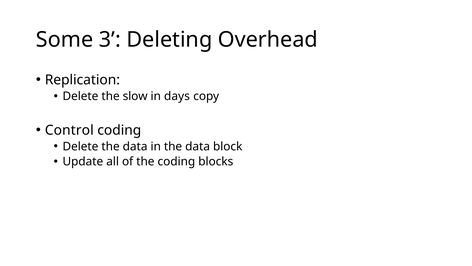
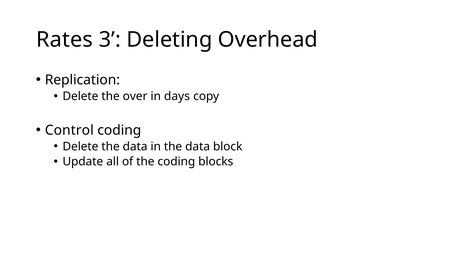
Some: Some -> Rates
slow: slow -> over
